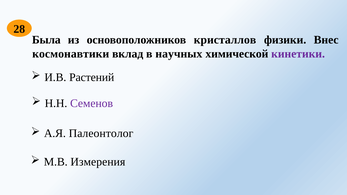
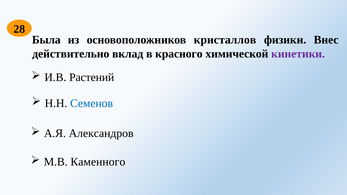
космонавтики: космонавтики -> действительно
научных: научных -> красного
Семенов colour: purple -> blue
Палеонтолог: Палеонтолог -> Александров
Измерения: Измерения -> Каменного
